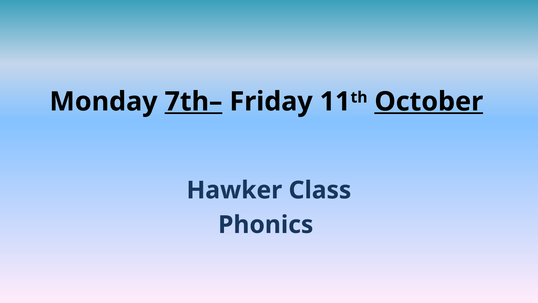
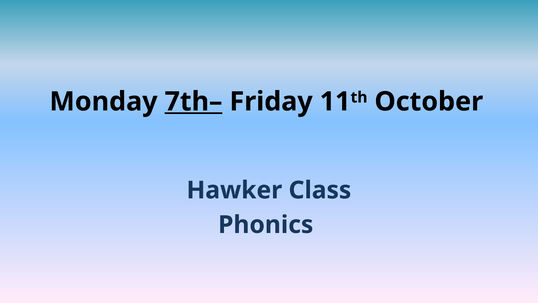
October underline: present -> none
